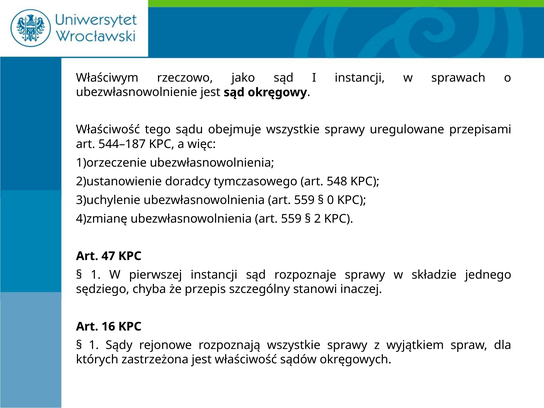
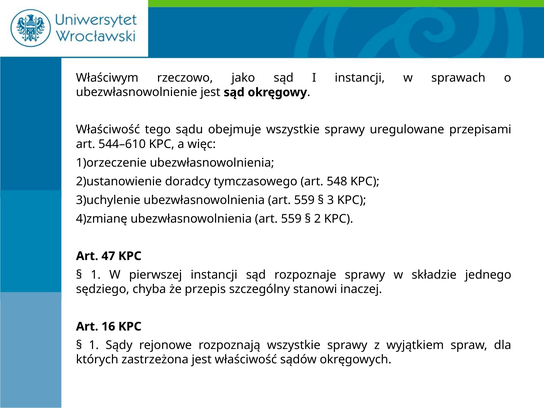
544–187: 544–187 -> 544–610
0: 0 -> 3
